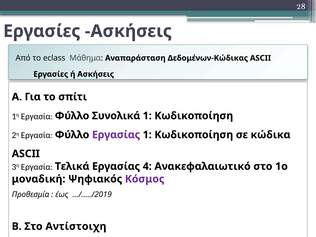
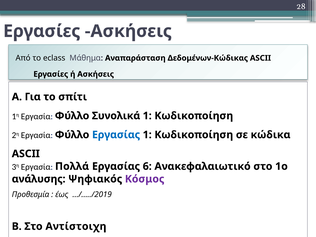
Εργασίας at (116, 135) colour: purple -> blue
Τελικά: Τελικά -> Πολλά
4: 4 -> 6
μοναδική: μοναδική -> ανάλυσης
